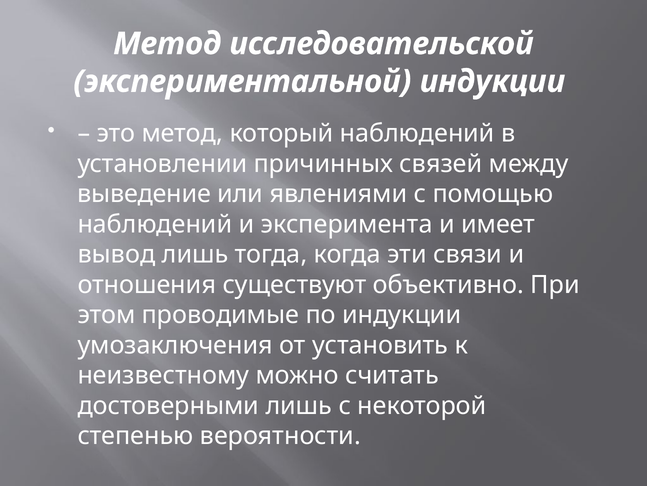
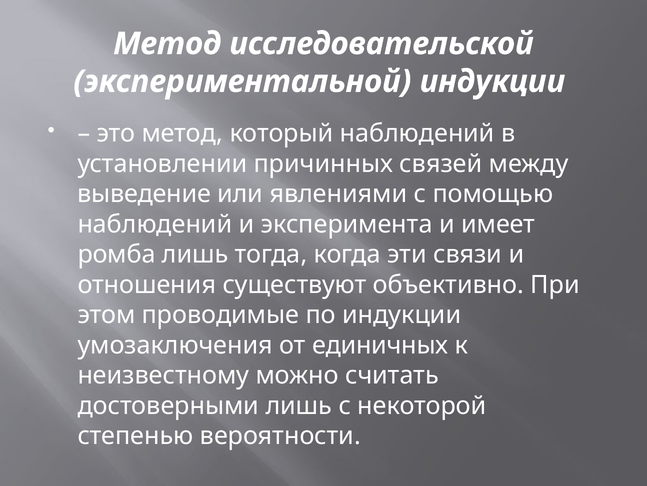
вывод: вывод -> ромба
установить: установить -> единичных
